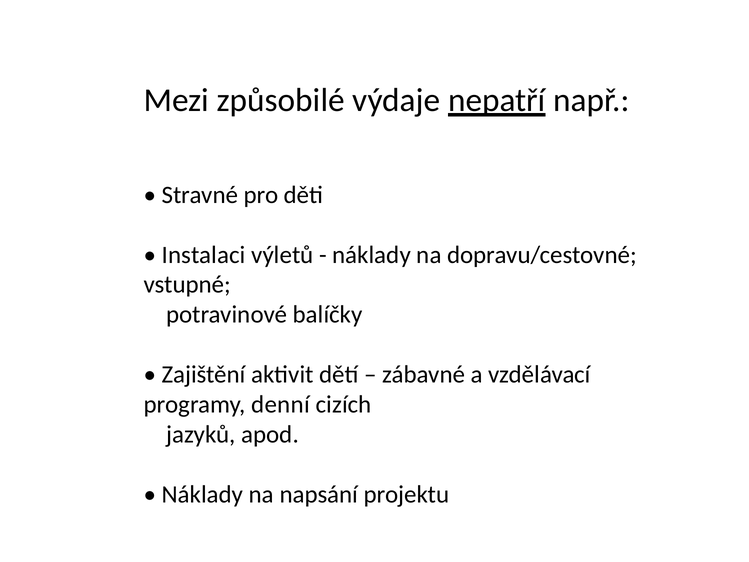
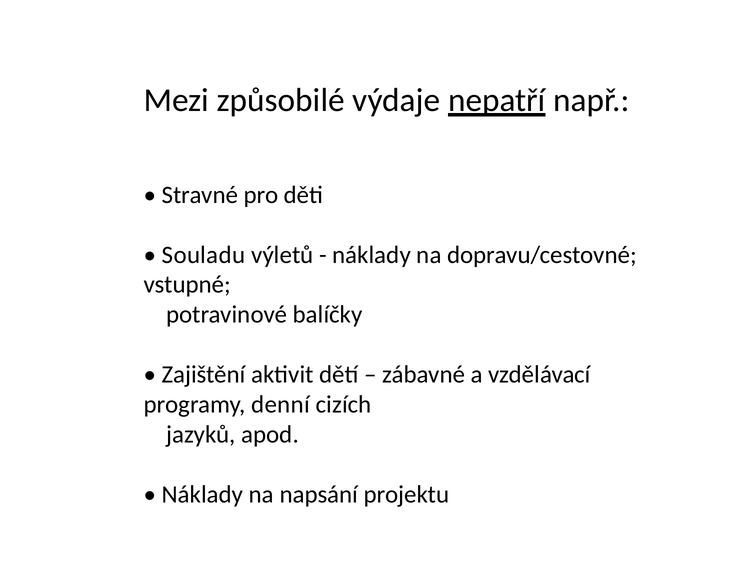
Instalaci: Instalaci -> Souladu
